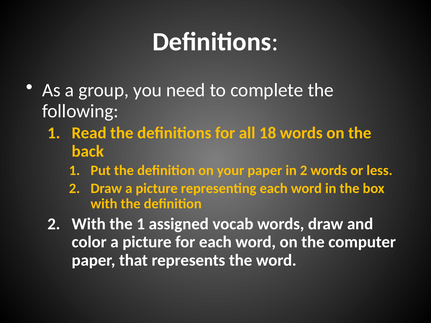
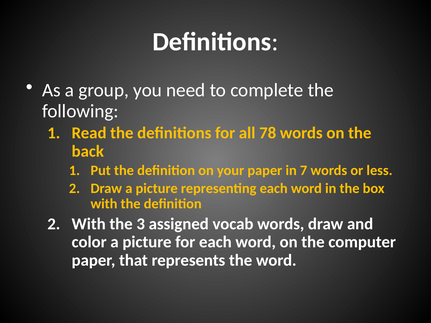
18: 18 -> 78
in 2: 2 -> 7
the 1: 1 -> 3
